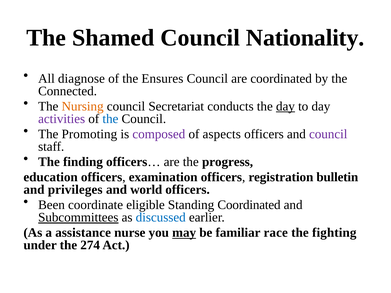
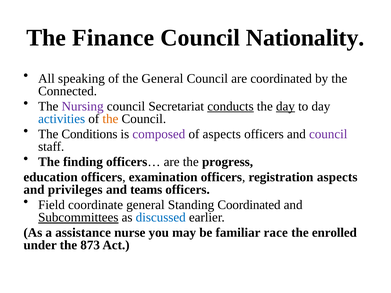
Shamed: Shamed -> Finance
diagnose: diagnose -> speaking
the Ensures: Ensures -> General
Nursing colour: orange -> purple
conducts underline: none -> present
activities colour: purple -> blue
the at (110, 119) colour: blue -> orange
Promoting: Promoting -> Conditions
registration bulletin: bulletin -> aspects
world: world -> teams
Been: Been -> Field
coordinate eligible: eligible -> general
may underline: present -> none
fighting: fighting -> enrolled
274: 274 -> 873
